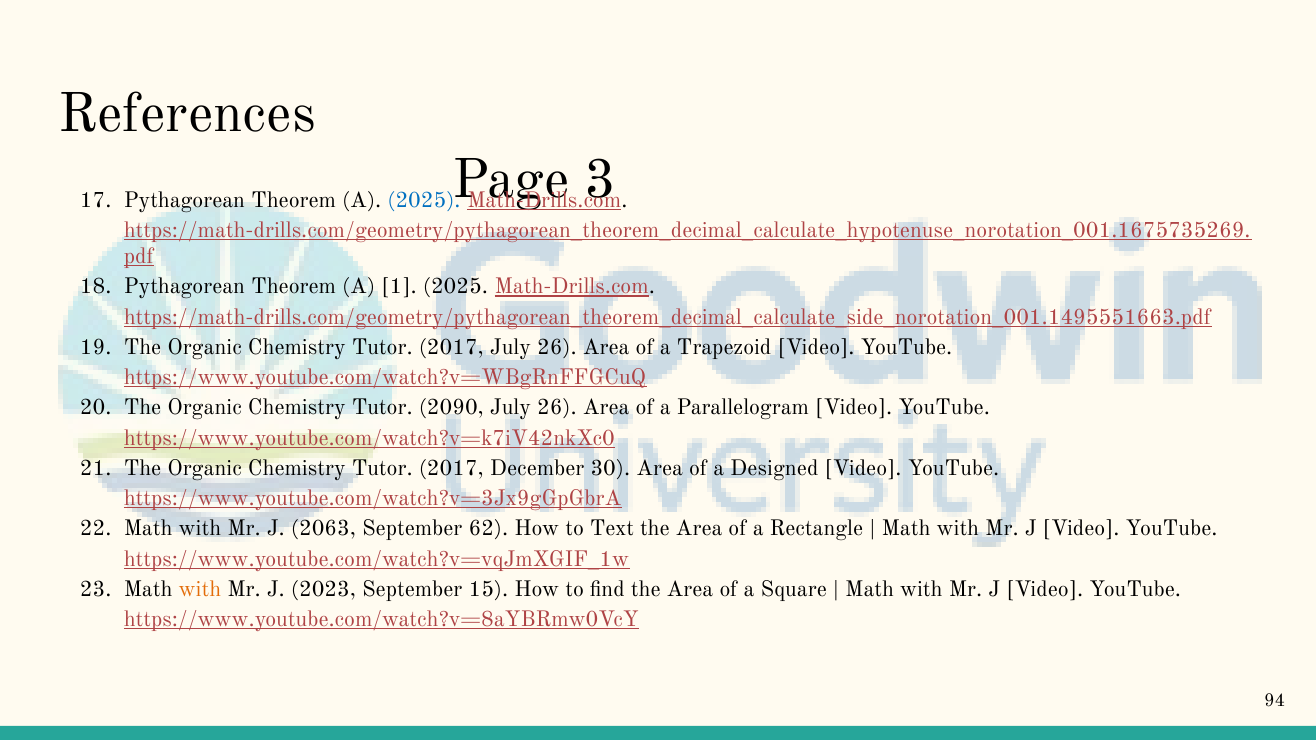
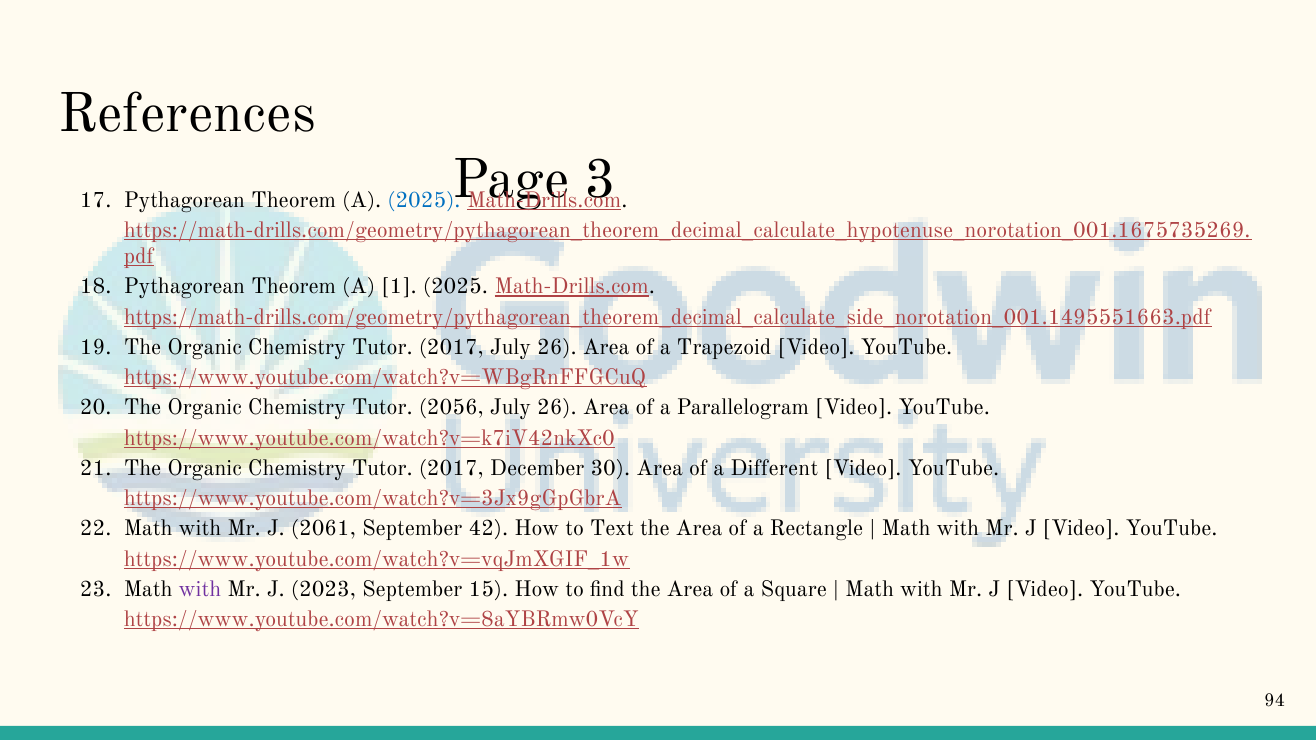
2090: 2090 -> 2056
Designed: Designed -> Different
2063: 2063 -> 2061
62: 62 -> 42
with at (200, 589) colour: orange -> purple
